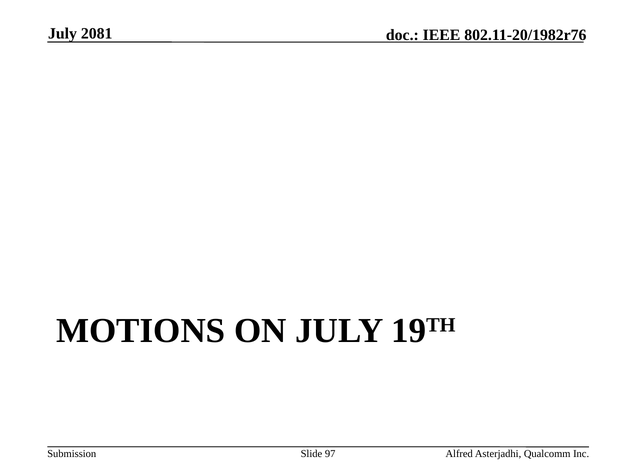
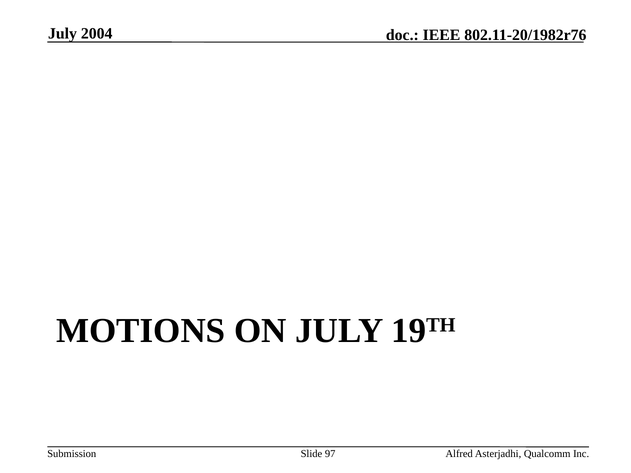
2081: 2081 -> 2004
